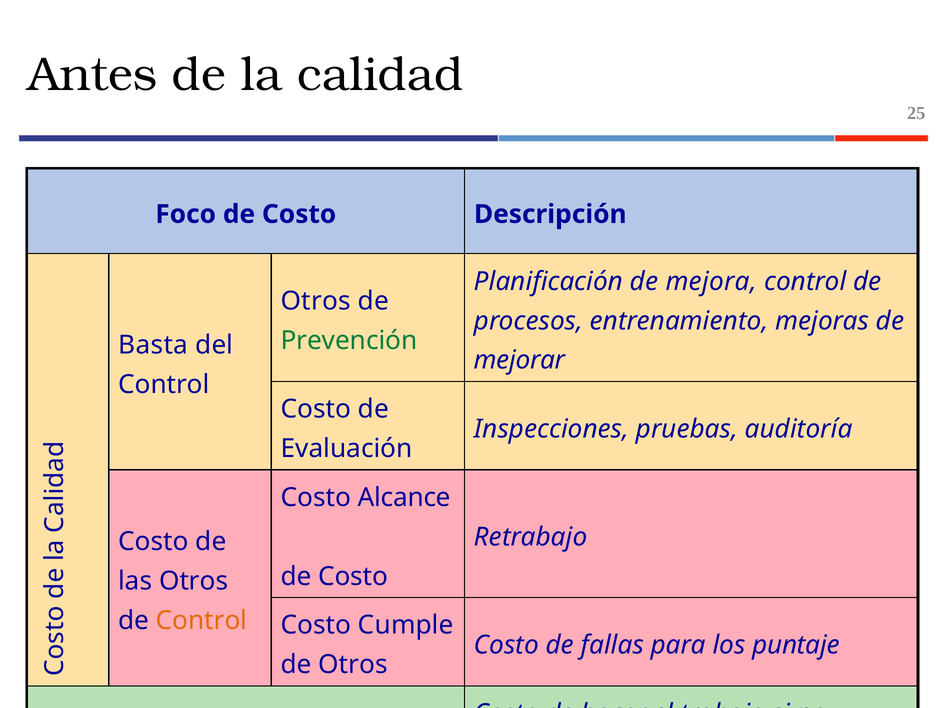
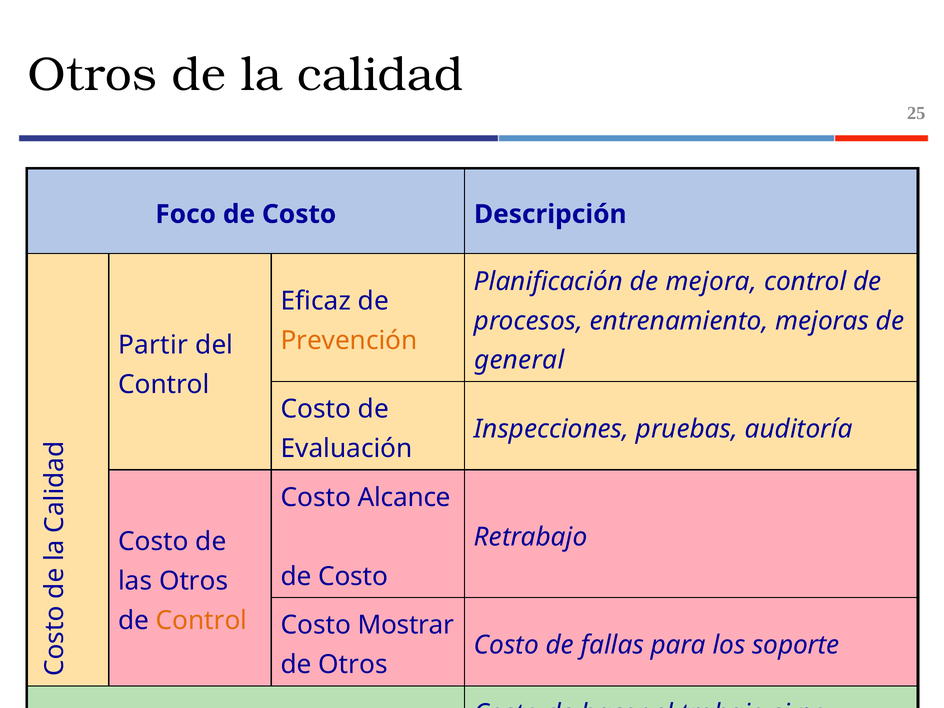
Antes at (93, 75): Antes -> Otros
Otros at (316, 301): Otros -> Eficaz
Prevención colour: green -> orange
Basta: Basta -> Partir
mejorar: mejorar -> general
Cumple: Cumple -> Mostrar
puntaje: puntaje -> soporte
